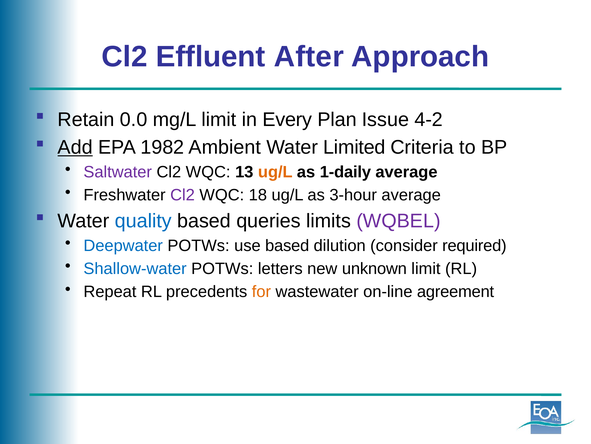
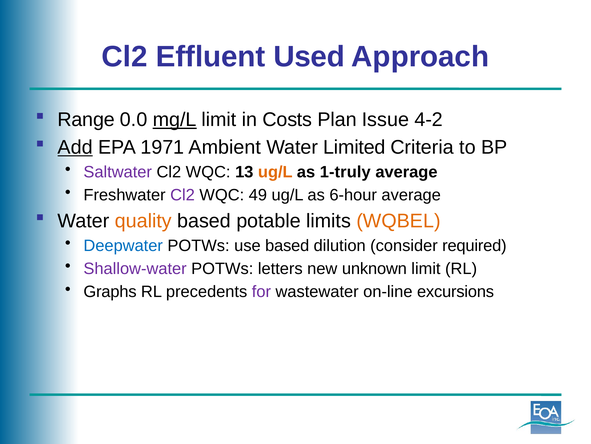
After: After -> Used
Retain: Retain -> Range
mg/L underline: none -> present
Every: Every -> Costs
1982: 1982 -> 1971
1-daily: 1-daily -> 1-truly
18: 18 -> 49
3-hour: 3-hour -> 6-hour
quality colour: blue -> orange
queries: queries -> potable
WQBEL colour: purple -> orange
Shallow-water colour: blue -> purple
Repeat: Repeat -> Graphs
for colour: orange -> purple
agreement: agreement -> excursions
